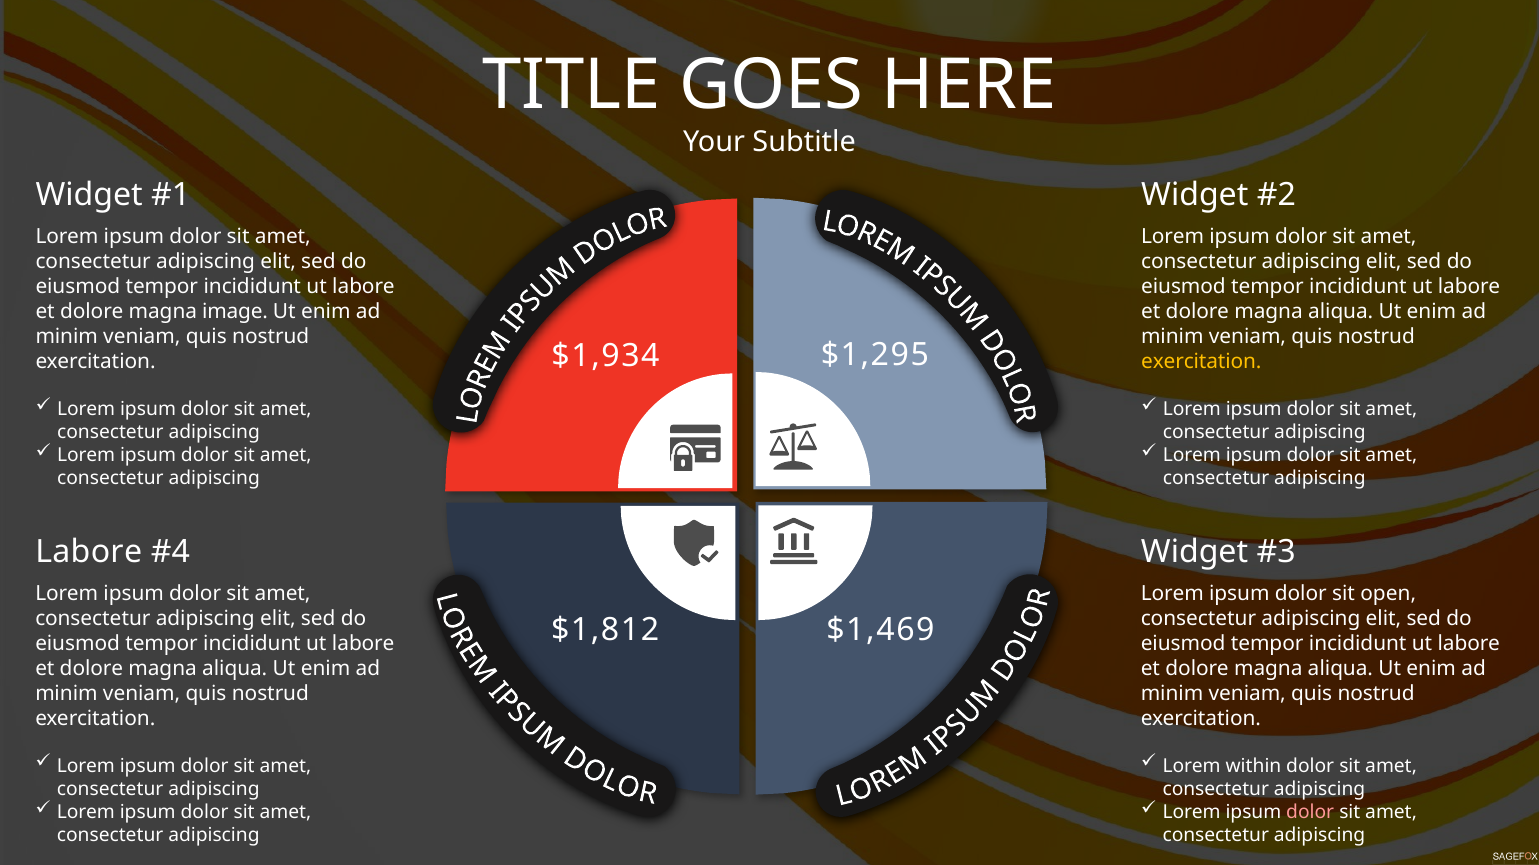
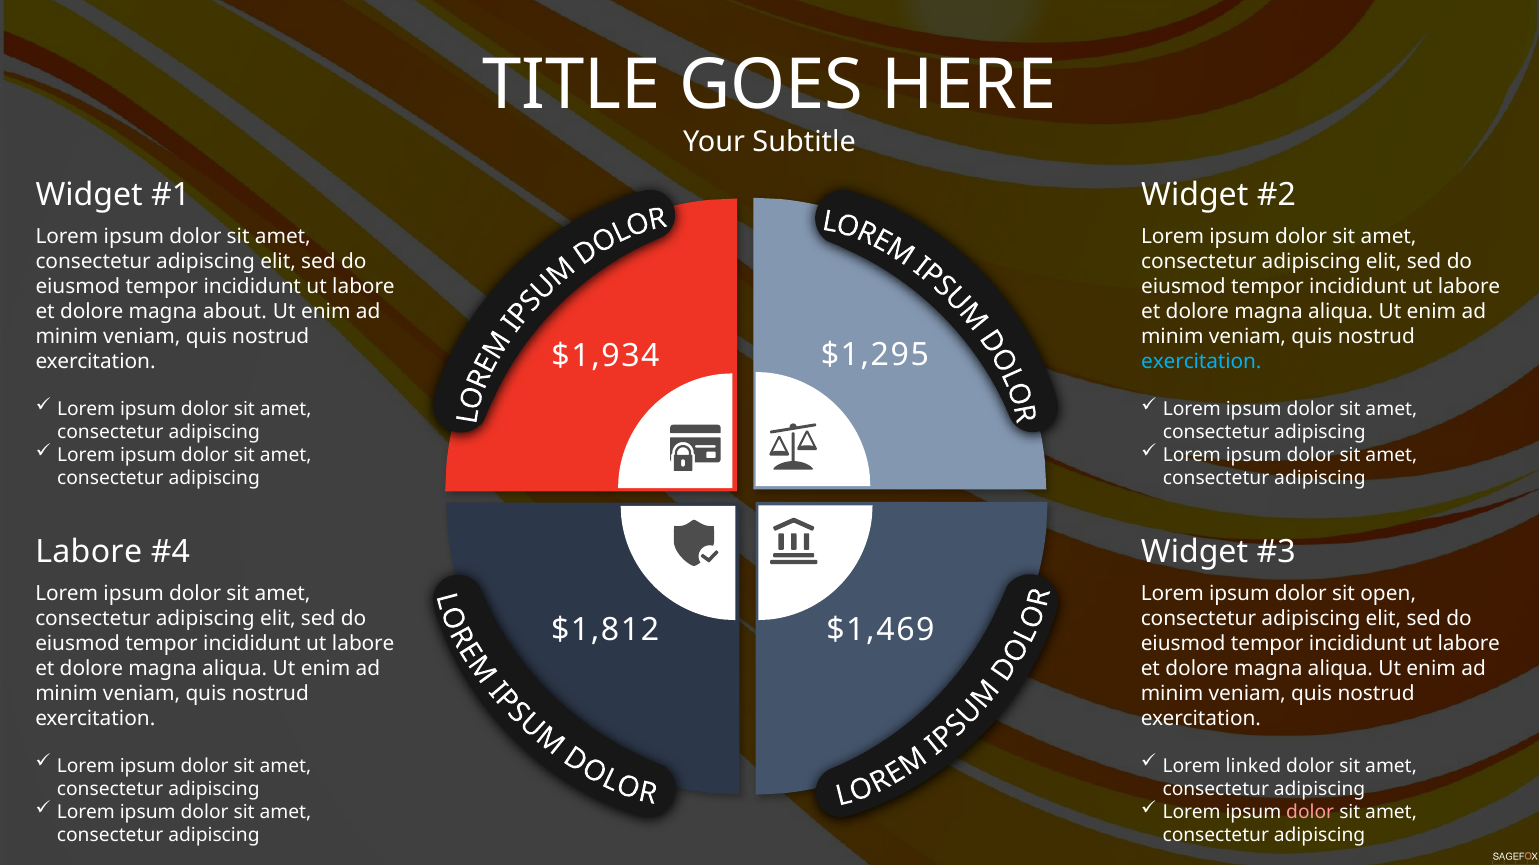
image: image -> about
exercitation at (1201, 362) colour: yellow -> light blue
within: within -> linked
